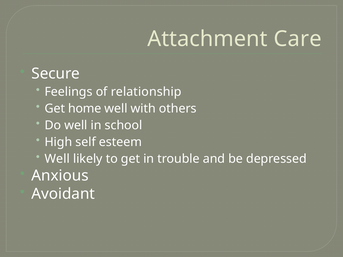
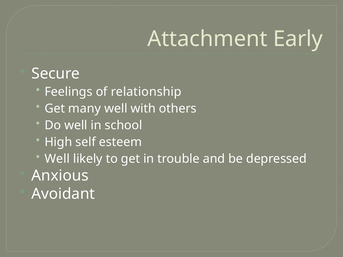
Care: Care -> Early
home: home -> many
